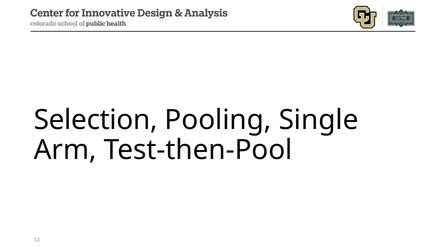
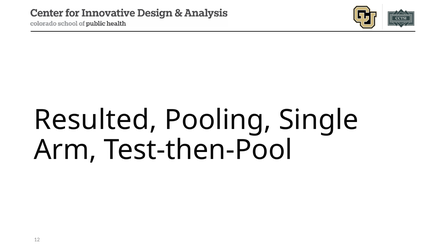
Selection: Selection -> Resulted
